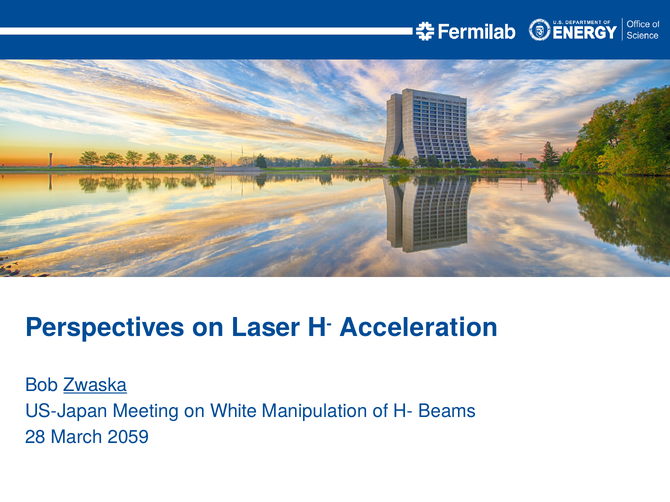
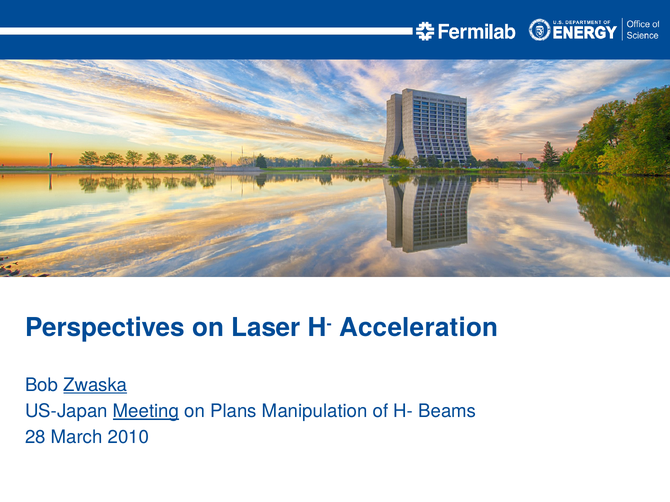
Meeting underline: none -> present
White: White -> Plans
2059: 2059 -> 2010
